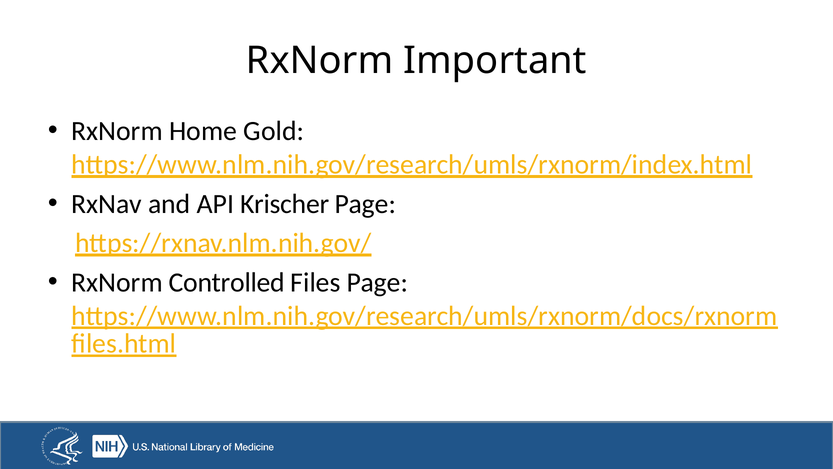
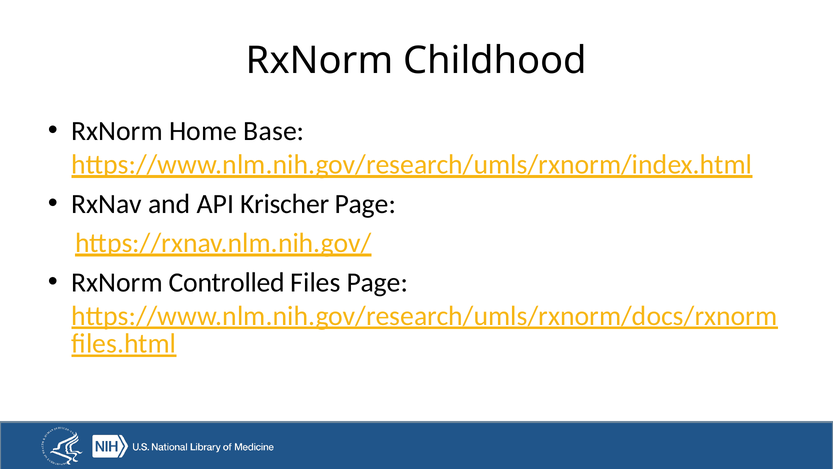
Important: Important -> Childhood
Gold: Gold -> Base
